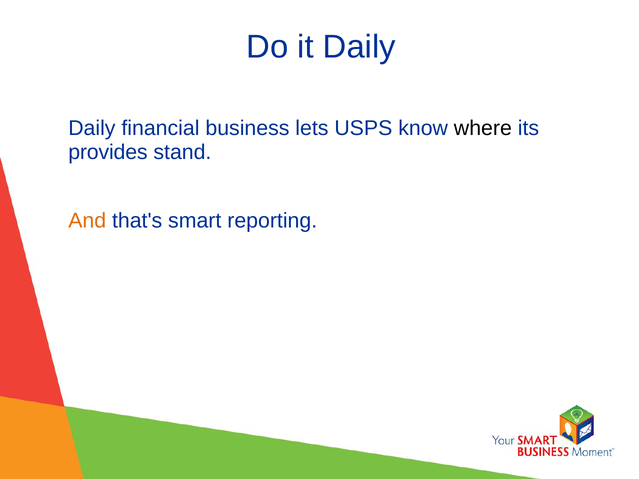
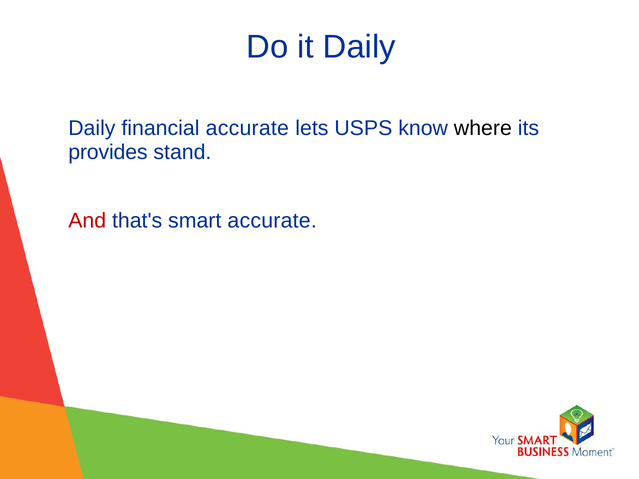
financial business: business -> accurate
And colour: orange -> red
smart reporting: reporting -> accurate
